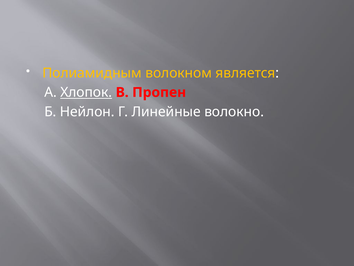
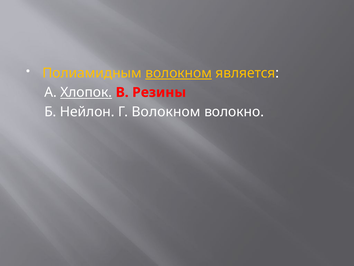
волокном at (179, 73) underline: none -> present
Пропен: Пропен -> Резины
Г Линейные: Линейные -> Волокном
